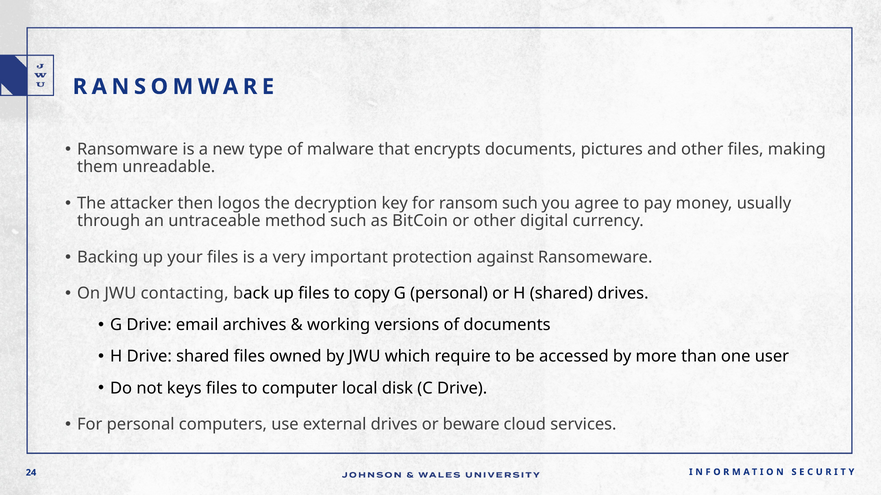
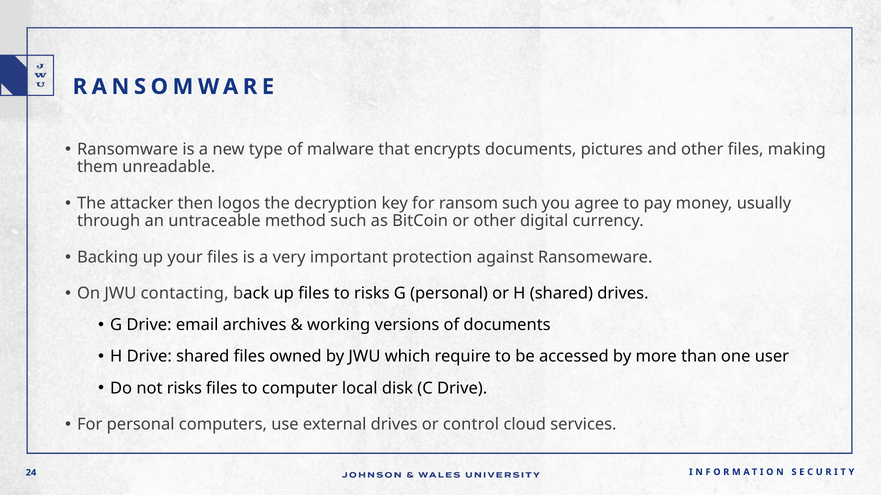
to copy: copy -> risks
not keys: keys -> risks
beware: beware -> control
